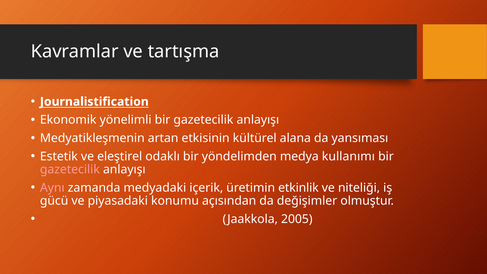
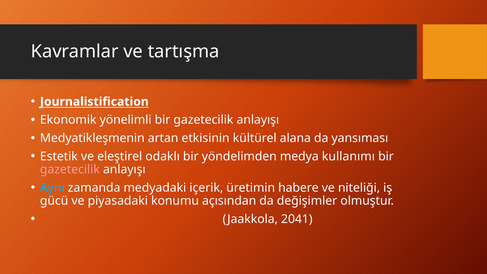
Aynı colour: pink -> light blue
etkinlik: etkinlik -> habere
2005: 2005 -> 2041
